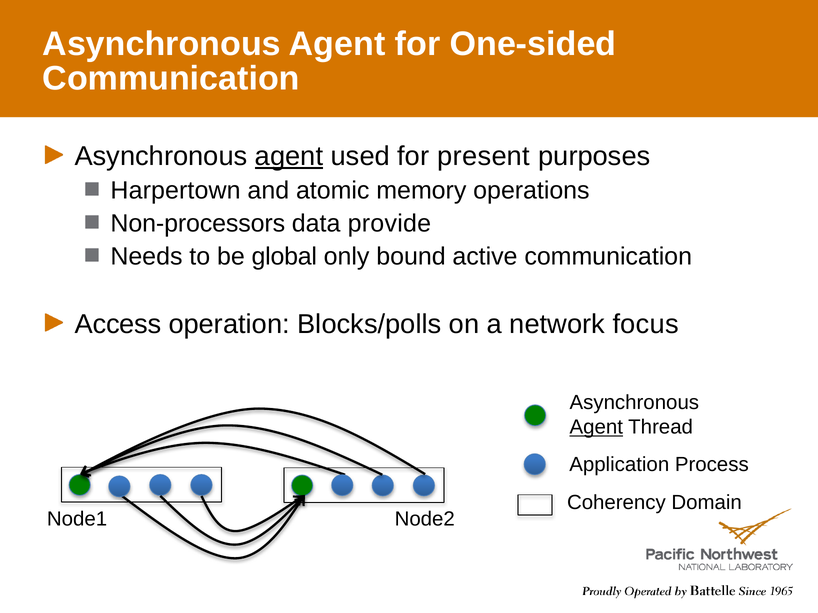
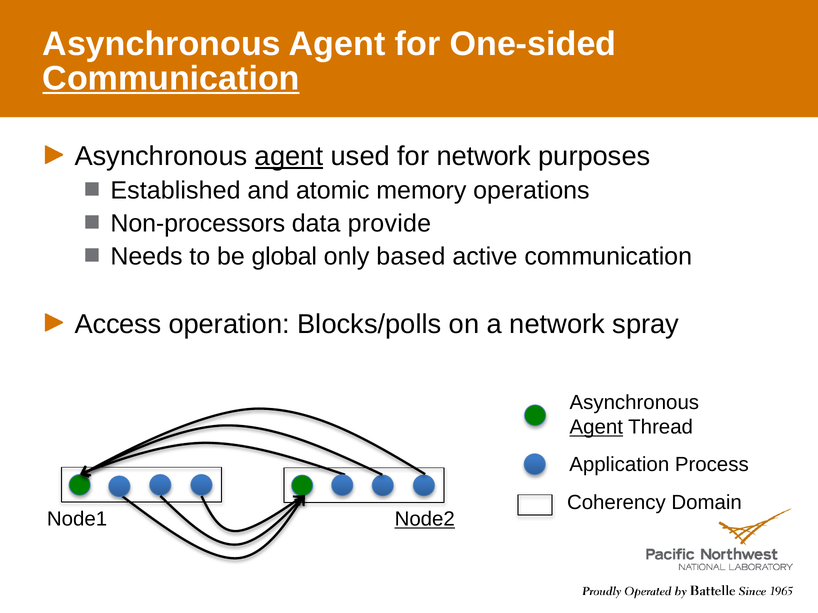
Communication at (171, 79) underline: none -> present
for present: present -> network
Harpertown: Harpertown -> Established
bound: bound -> based
focus: focus -> spray
Node2 underline: none -> present
